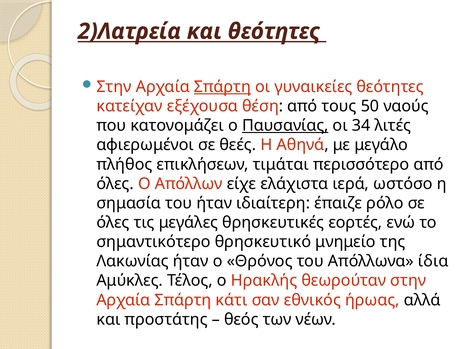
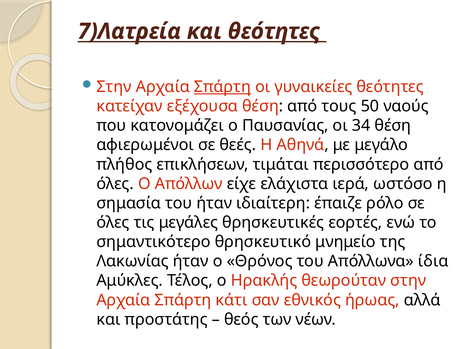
2)Λατρεία: 2)Λατρεία -> 7)Λατρεία
Παυσανίας underline: present -> none
34 λιτές: λιτές -> θέση
